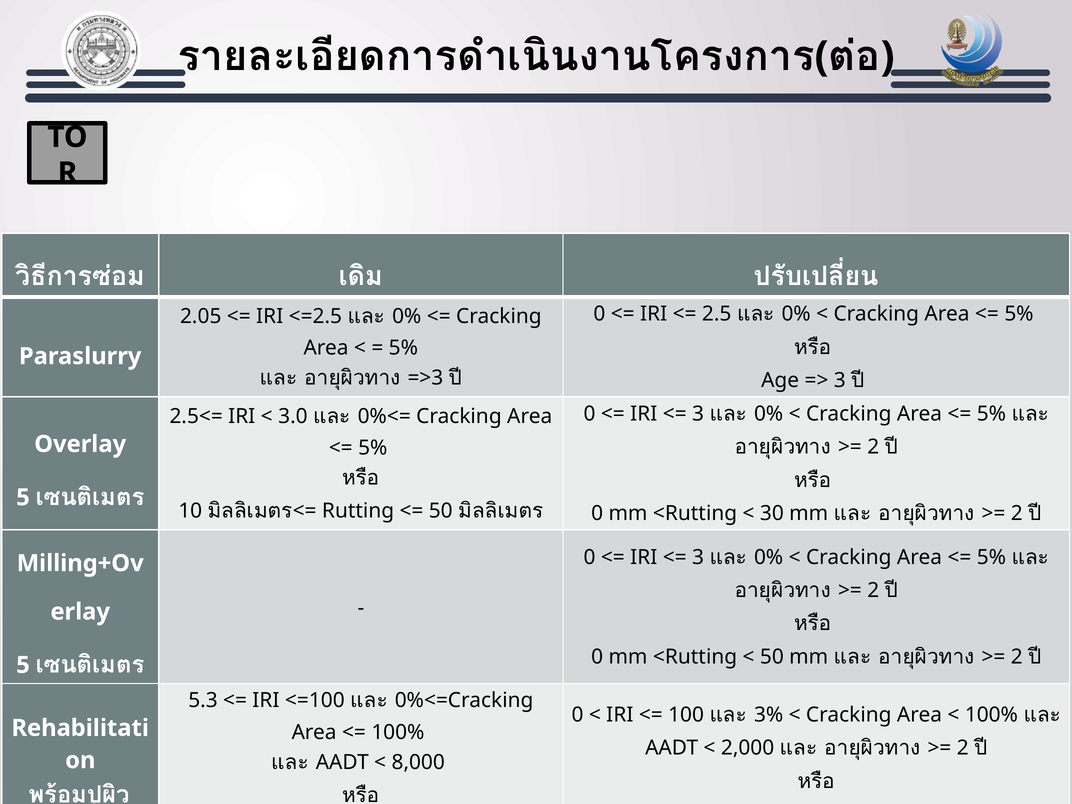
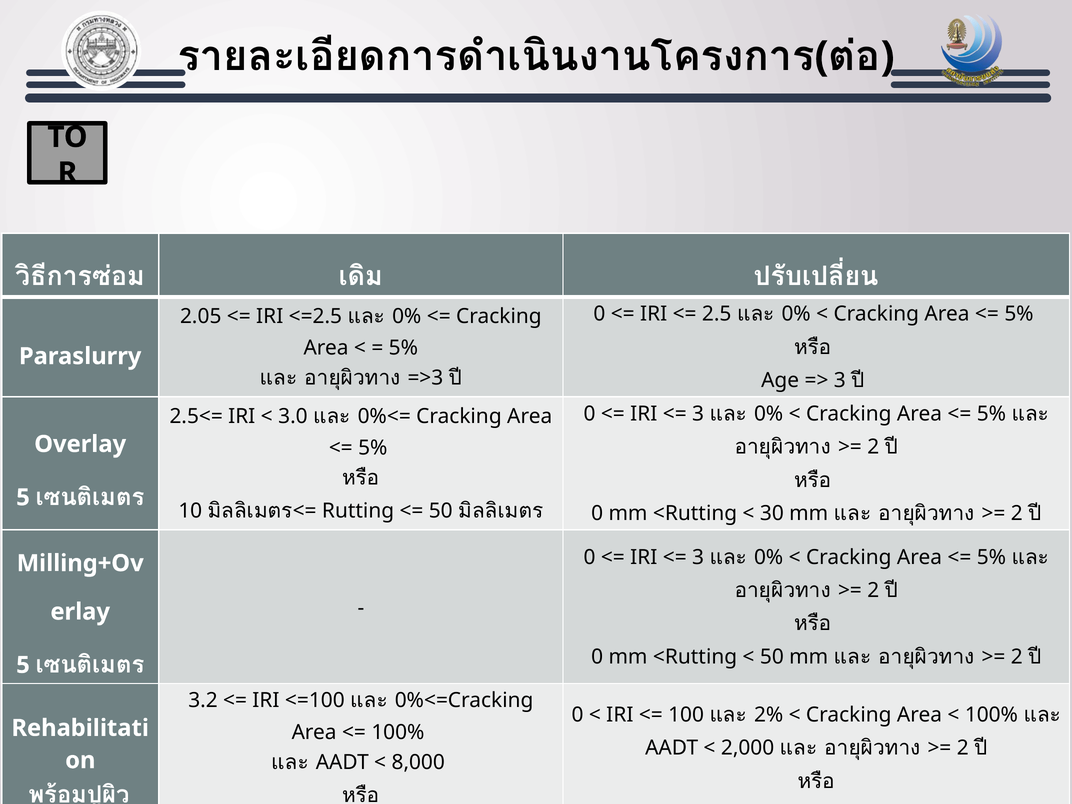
5.3: 5.3 -> 3.2
3%: 3% -> 2%
